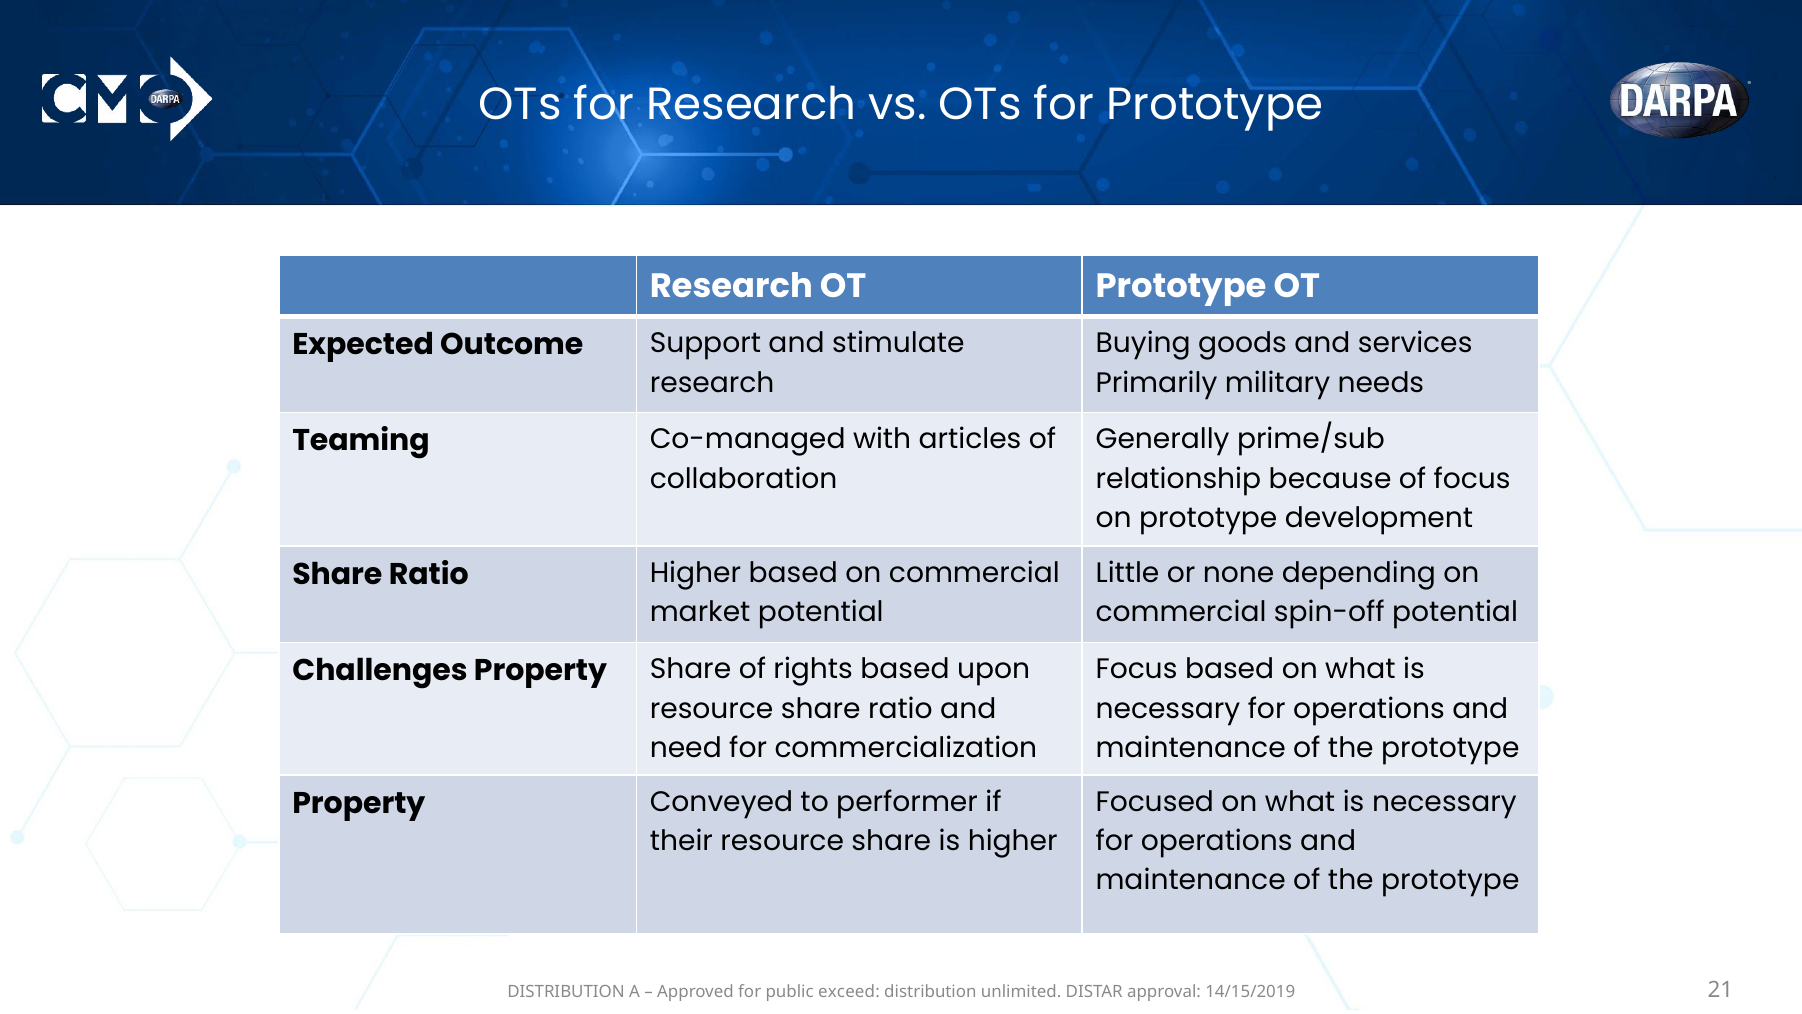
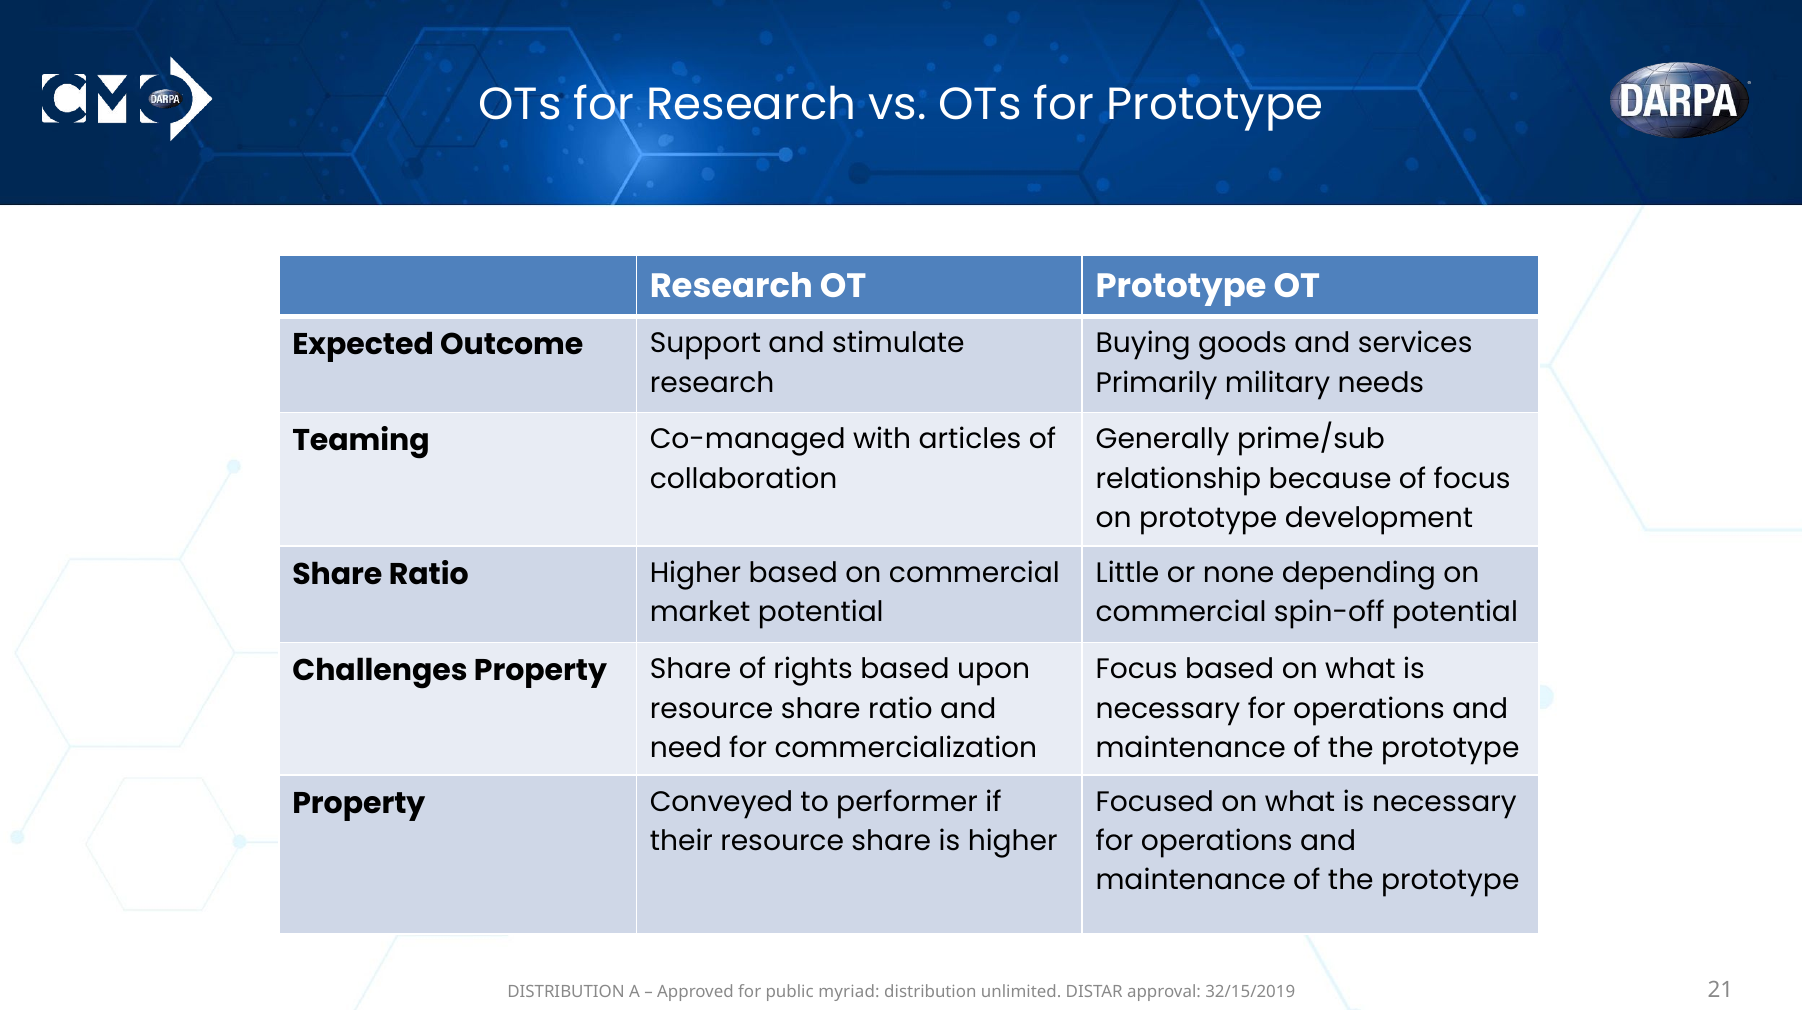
exceed: exceed -> myriad
14/15/2019: 14/15/2019 -> 32/15/2019
